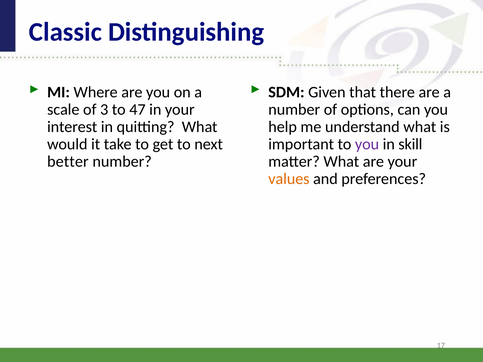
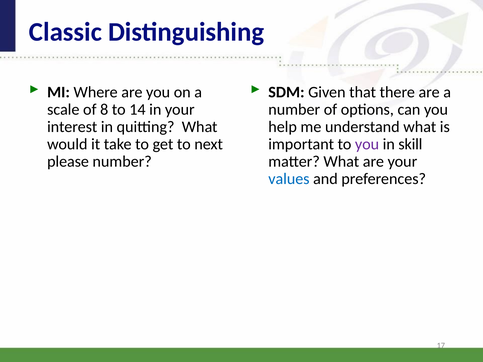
3: 3 -> 8
47: 47 -> 14
better: better -> please
values colour: orange -> blue
